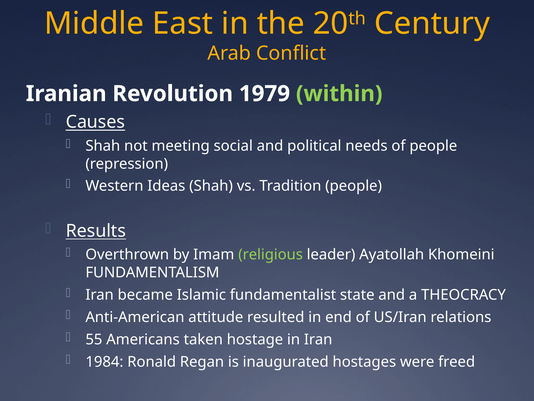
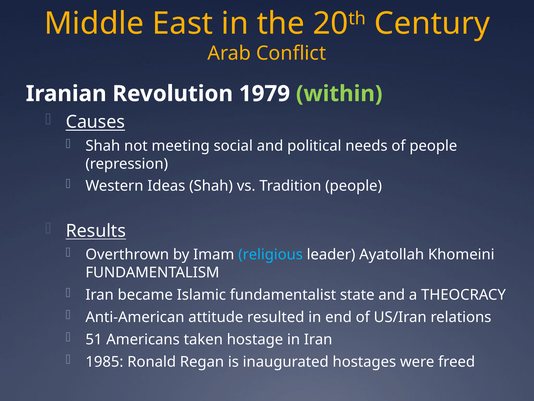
religious colour: light green -> light blue
55: 55 -> 51
1984: 1984 -> 1985
